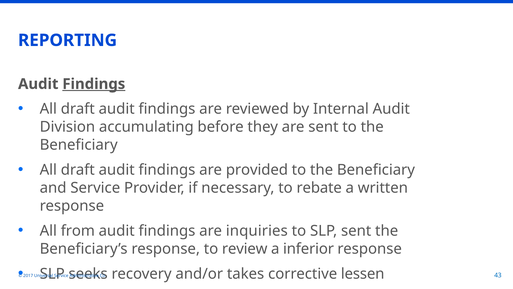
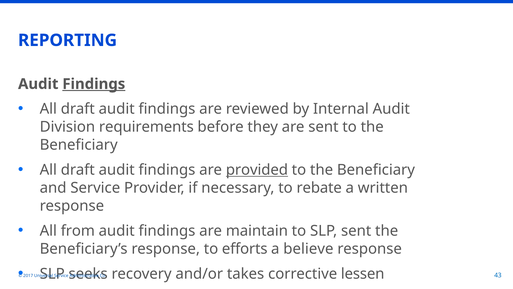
accumulating: accumulating -> requirements
provided underline: none -> present
inquiries: inquiries -> maintain
review: review -> efforts
inferior: inferior -> believe
